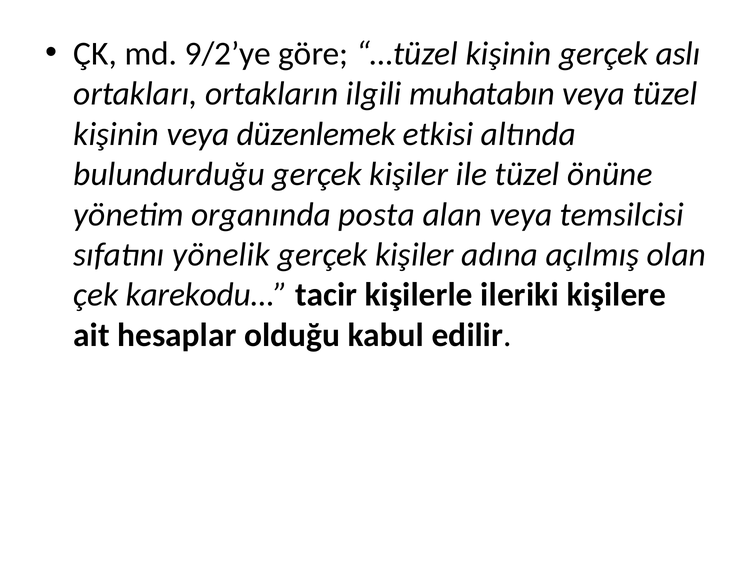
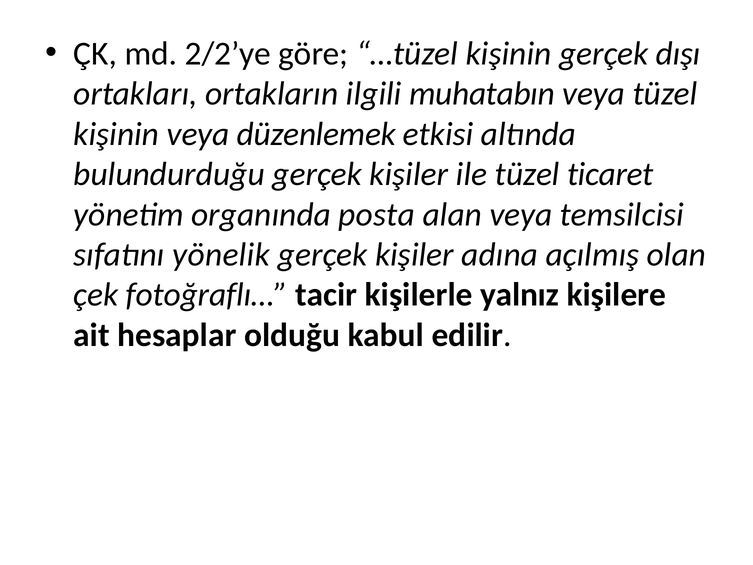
9/2’ye: 9/2’ye -> 2/2’ye
aslı: aslı -> dışı
önüne: önüne -> ticaret
karekodu…: karekodu… -> fotoğraflı…
ileriki: ileriki -> yalnız
